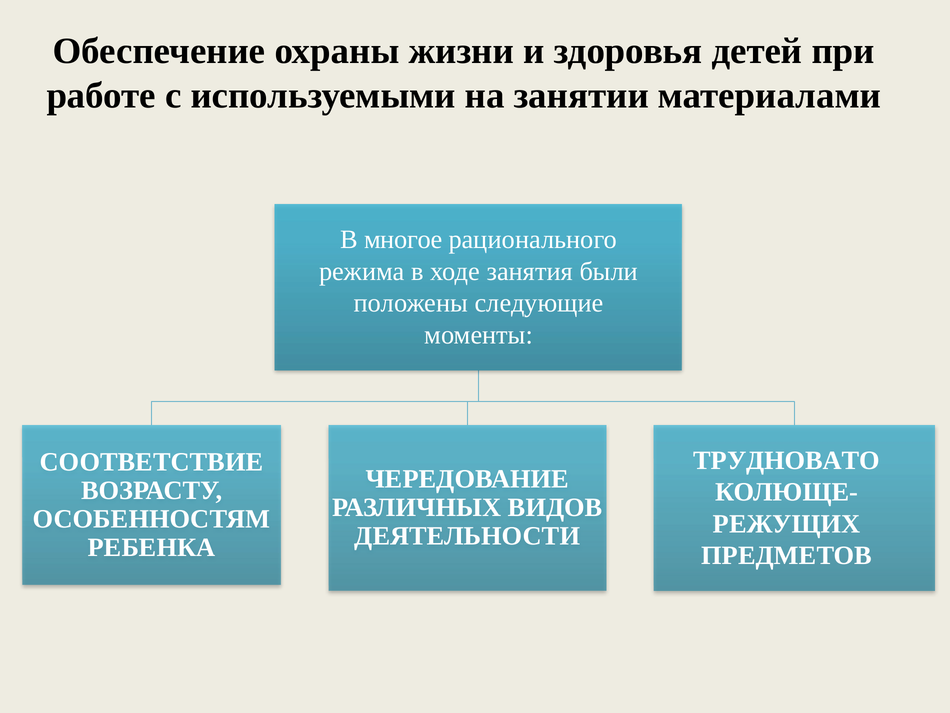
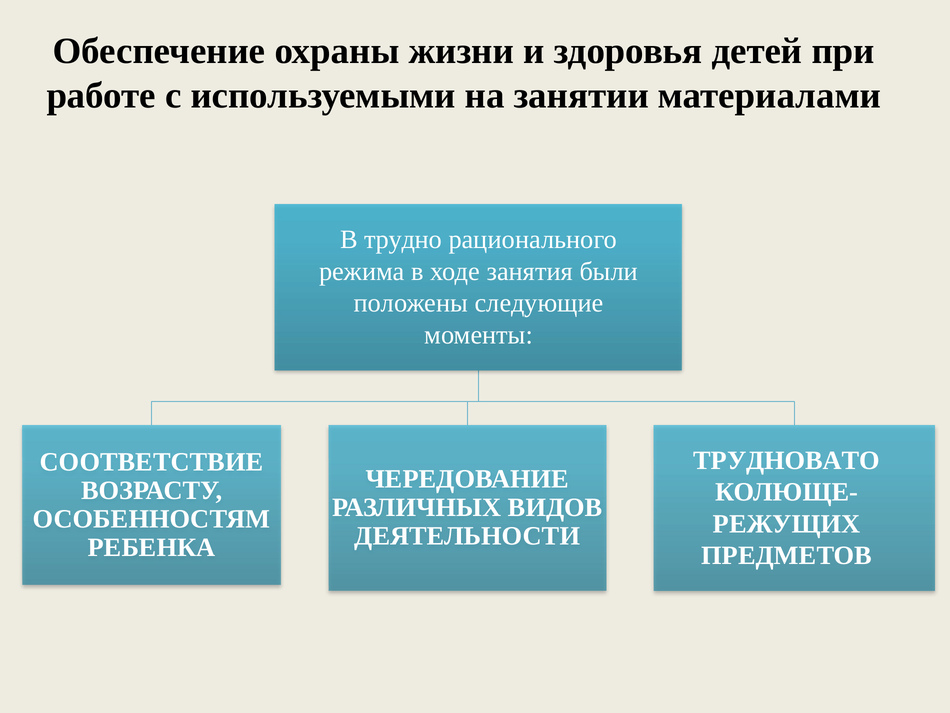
многое: многое -> трудно
